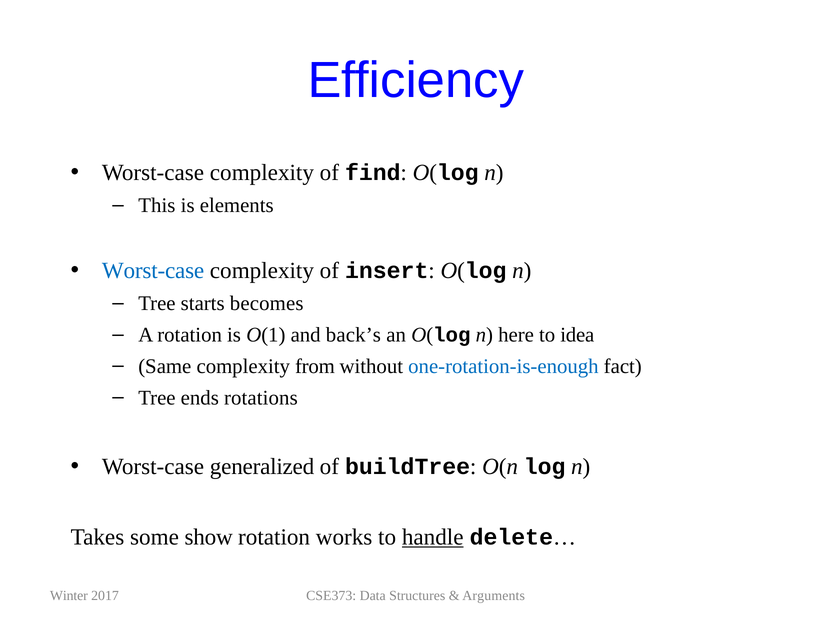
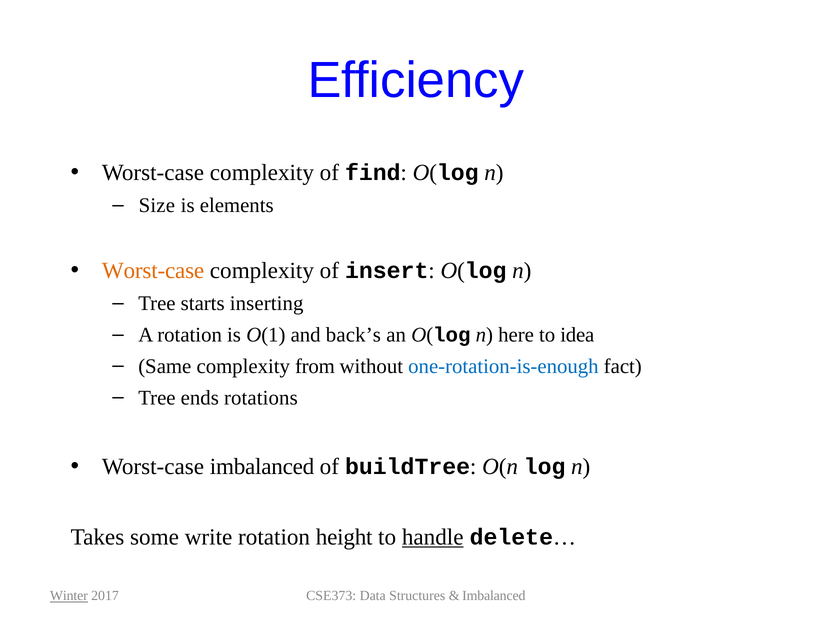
This: This -> Size
Worst-case at (153, 271) colour: blue -> orange
becomes: becomes -> inserting
Worst-case generalized: generalized -> imbalanced
show: show -> write
works: works -> height
Winter underline: none -> present
Arguments at (494, 596): Arguments -> Imbalanced
